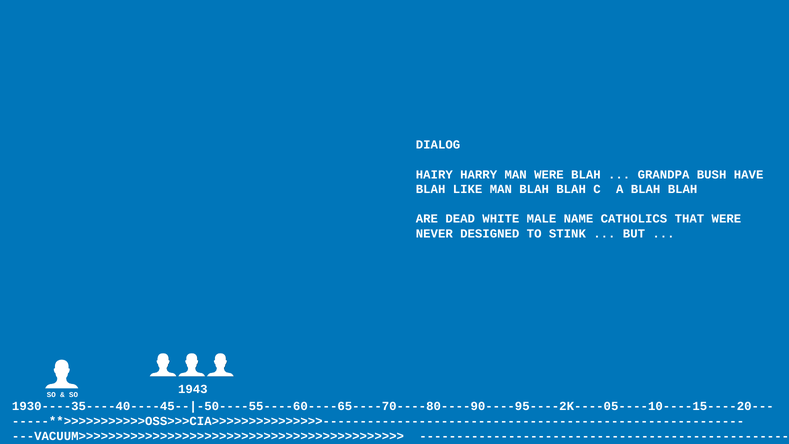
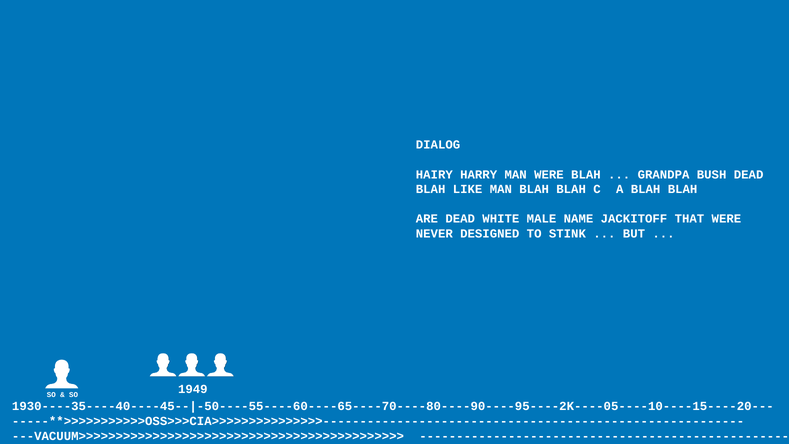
BUSH HAVE: HAVE -> DEAD
CATHOLICS: CATHOLICS -> JACKITOFF
1943: 1943 -> 1949
